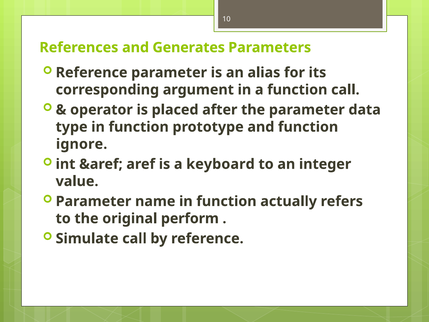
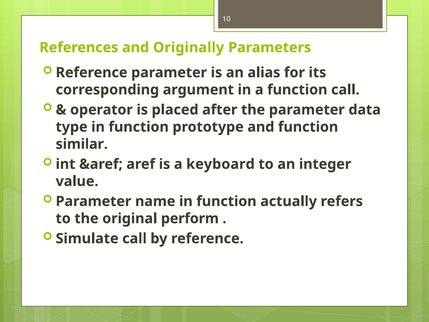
Generates: Generates -> Originally
ignore: ignore -> similar
